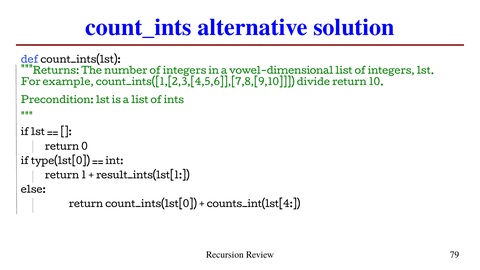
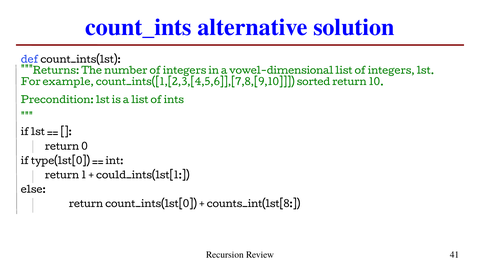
divide: divide -> sorted
result_ints(lst[1: result_ints(lst[1 -> could_ints(lst[1
counts_int(lst[4: counts_int(lst[4 -> counts_int(lst[8
79: 79 -> 41
